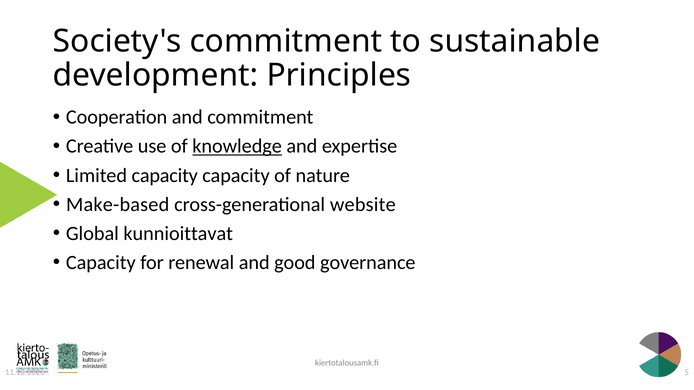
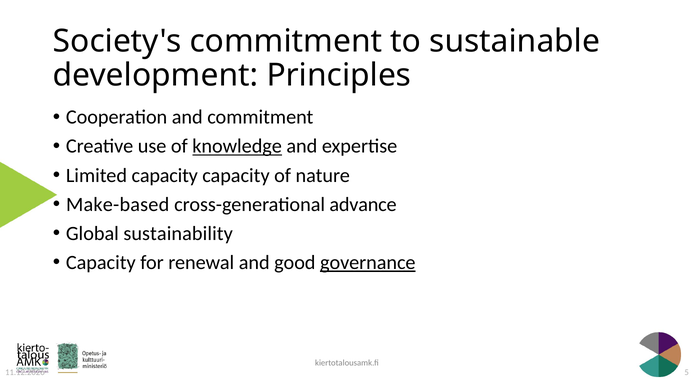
website: website -> advance
kunnioittavat: kunnioittavat -> sustainability
governance underline: none -> present
